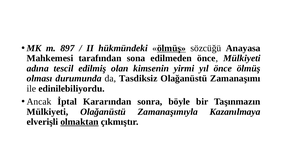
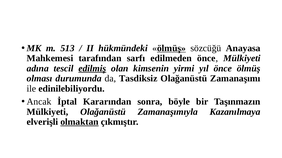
897: 897 -> 513
sona: sona -> sarfı
edilmiş underline: none -> present
